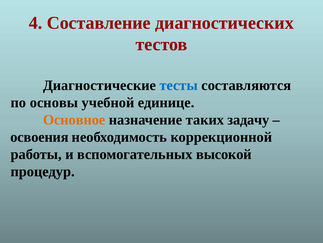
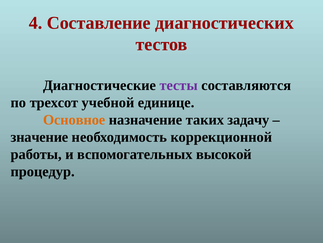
тесты colour: blue -> purple
основы: основы -> трехсот
освоения: освоения -> значение
